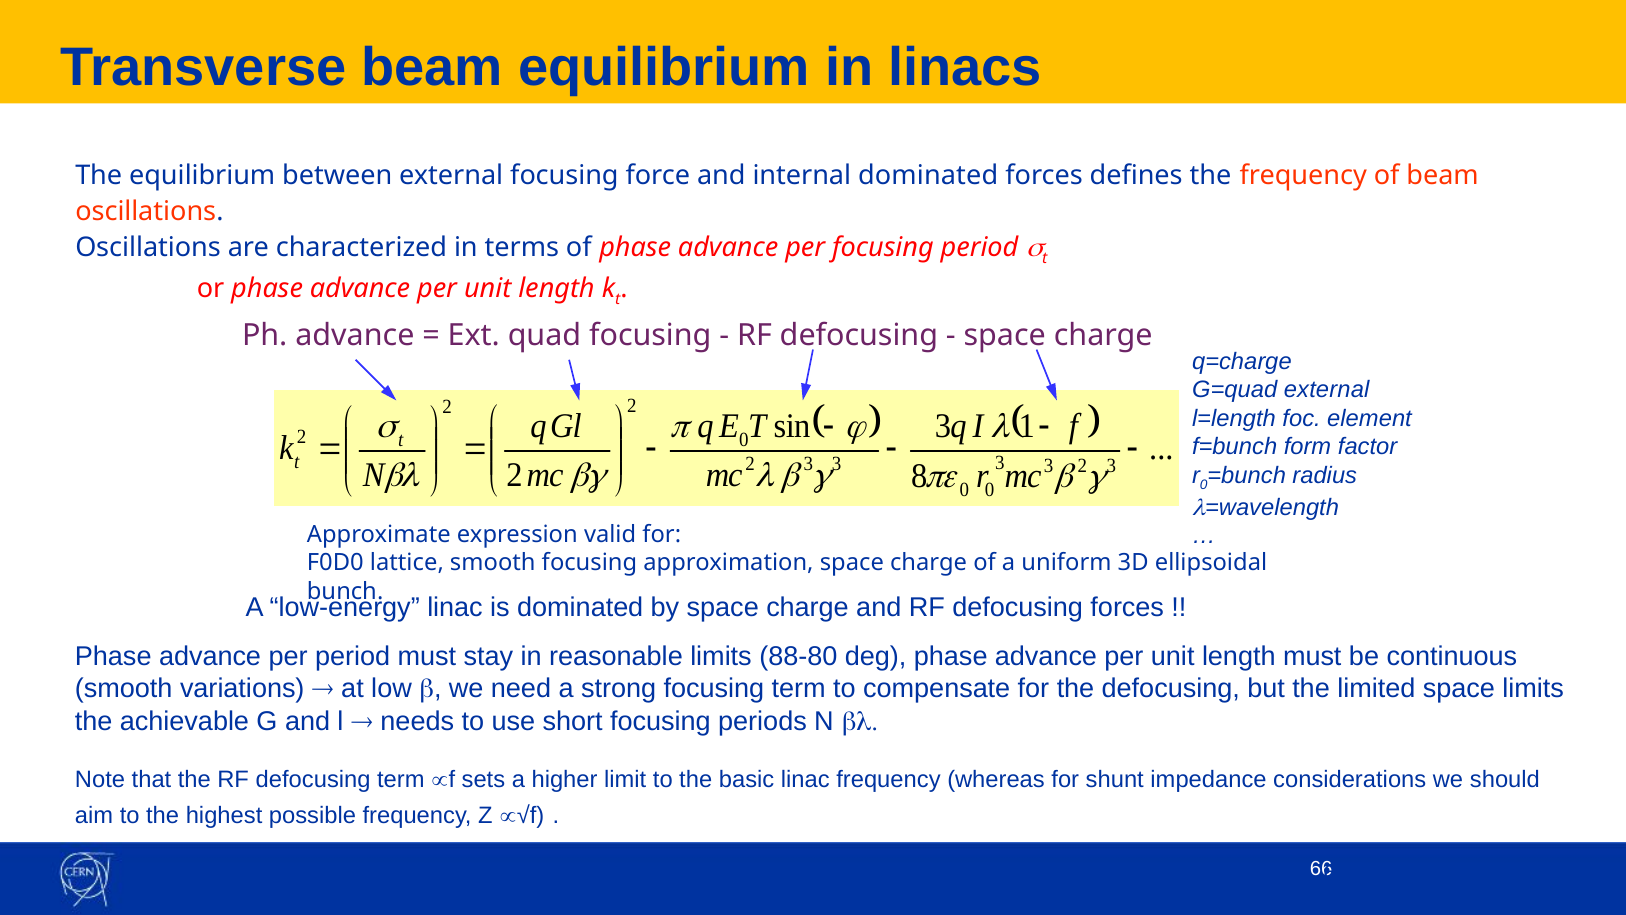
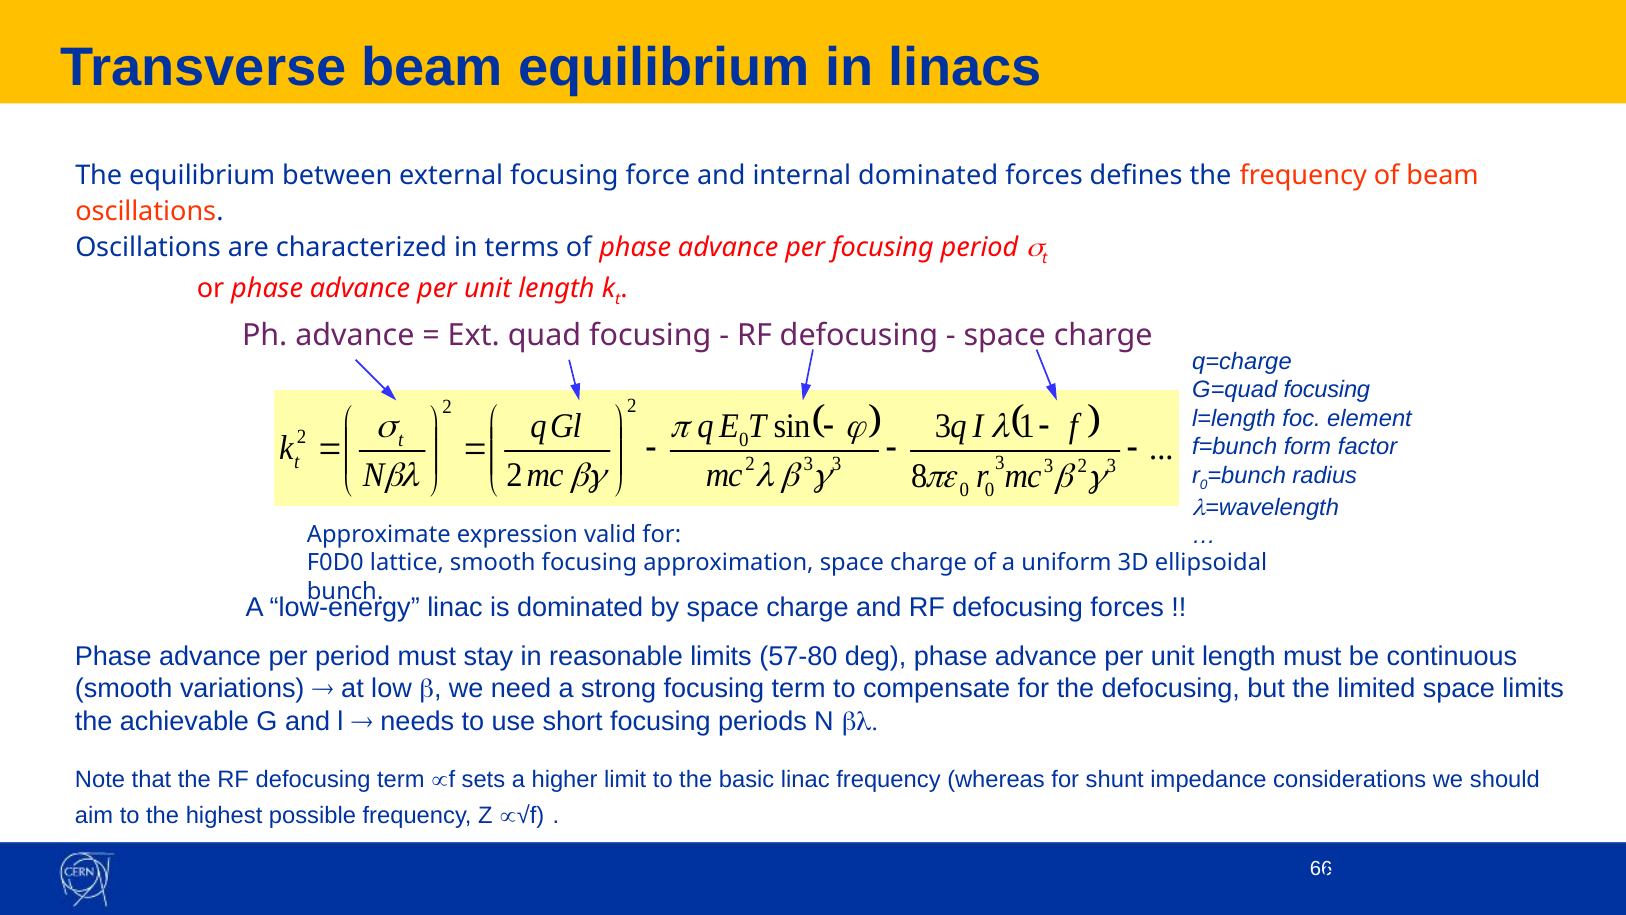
G=quad external: external -> focusing
88-80: 88-80 -> 57-80
